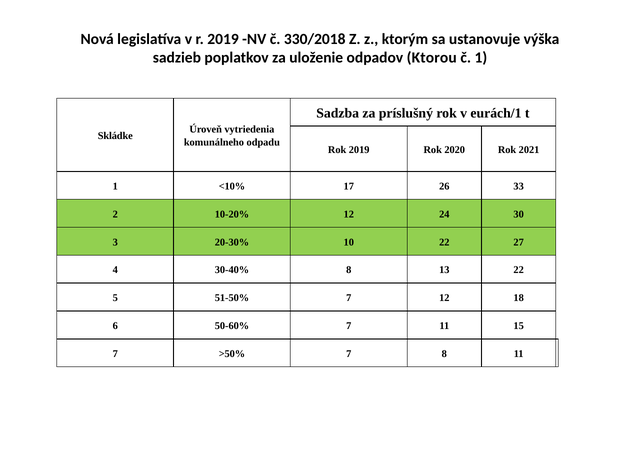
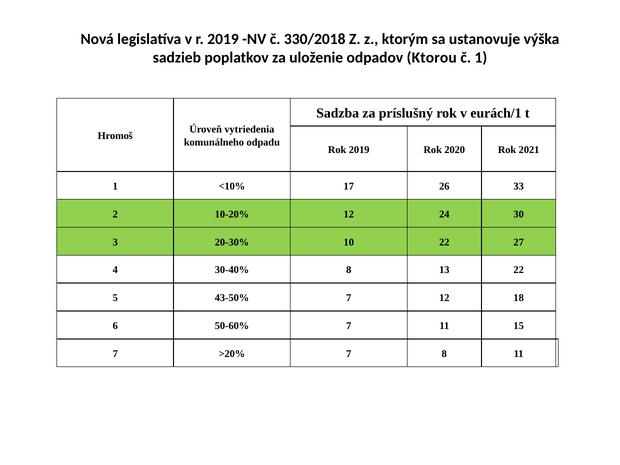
Skládke: Skládke -> Hromoš
51-50%: 51-50% -> 43-50%
>50%: >50% -> >20%
